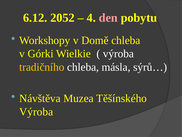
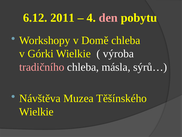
2052: 2052 -> 2011
tradičního colour: yellow -> pink
Výroba at (36, 111): Výroba -> Wielkie
